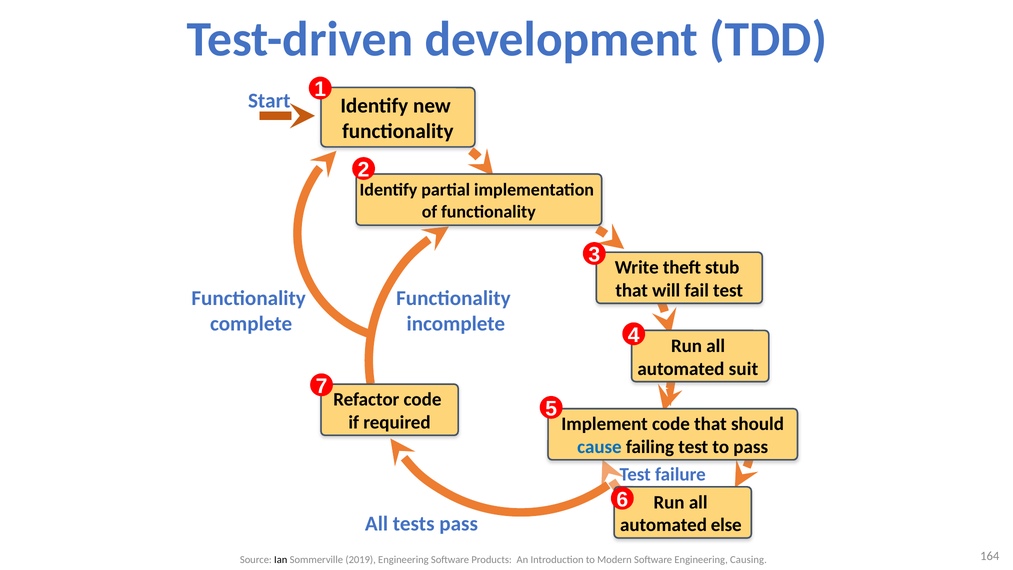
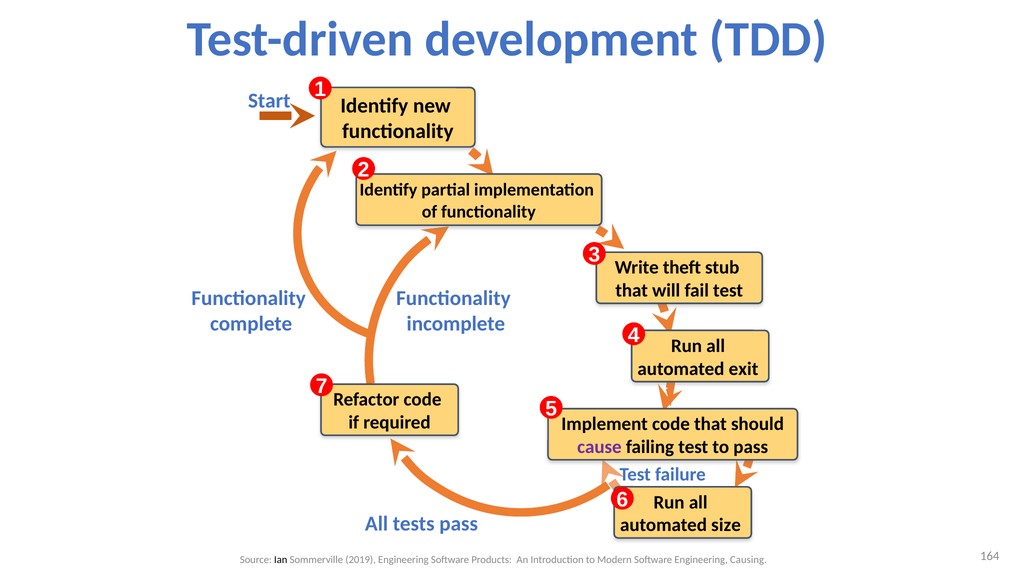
suit: suit -> exit
cause colour: blue -> purple
else: else -> size
